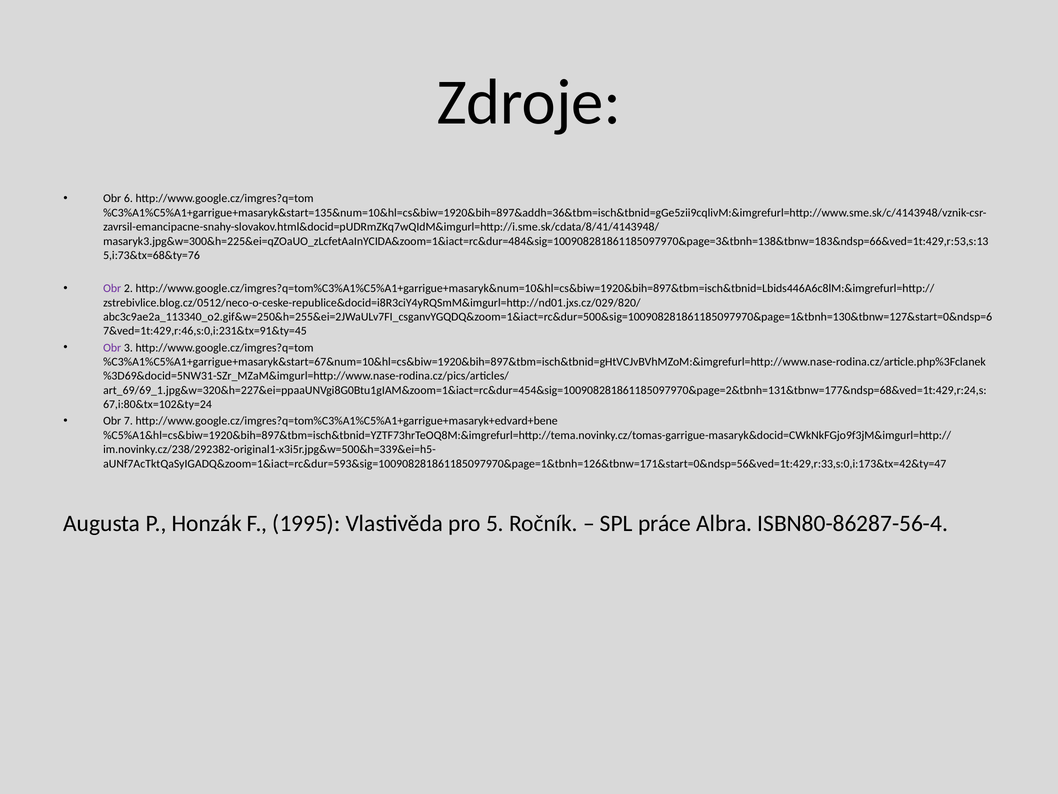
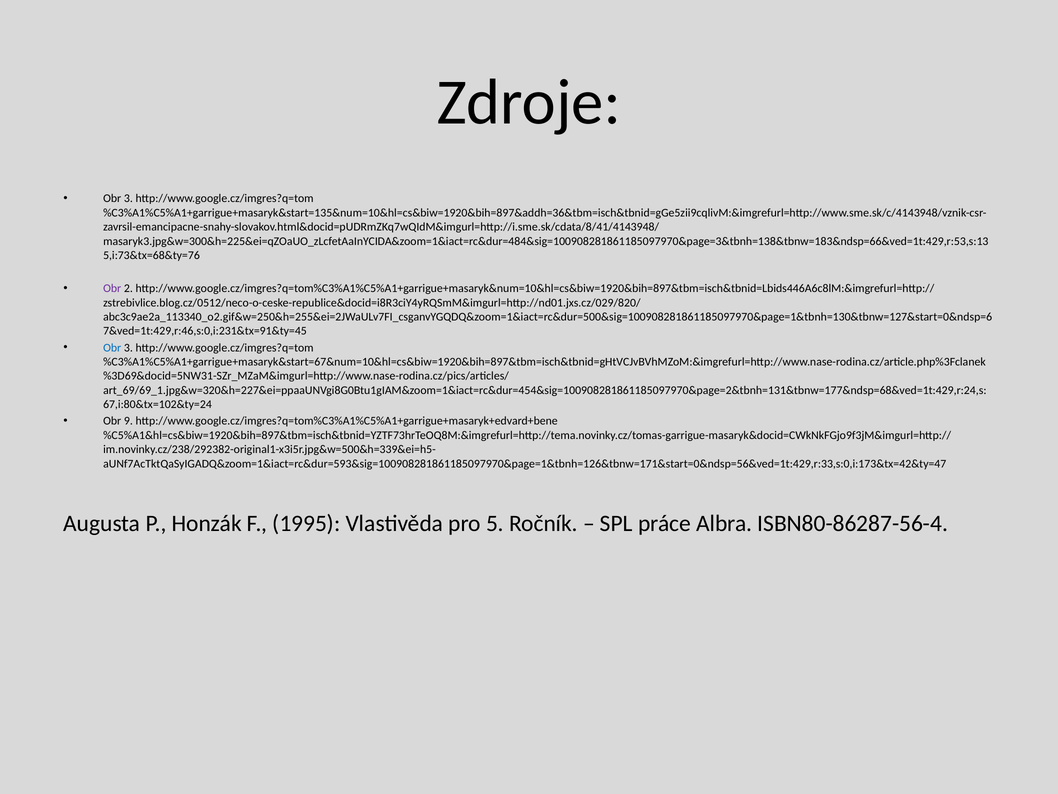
6 at (128, 198): 6 -> 3
Obr at (112, 347) colour: purple -> blue
7: 7 -> 9
